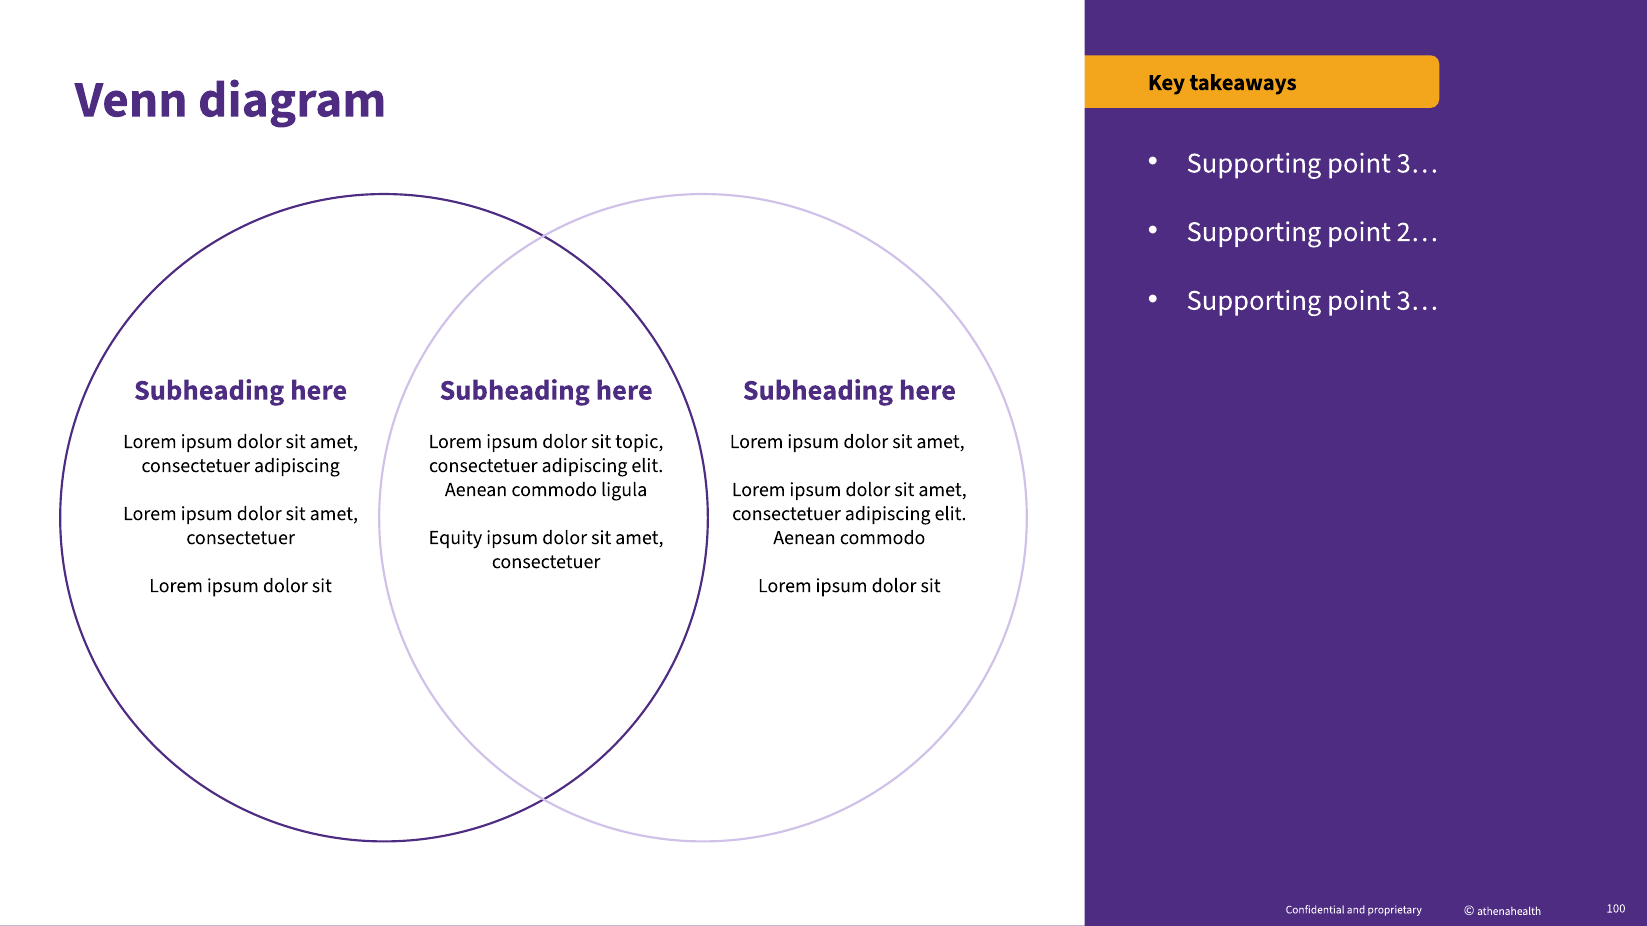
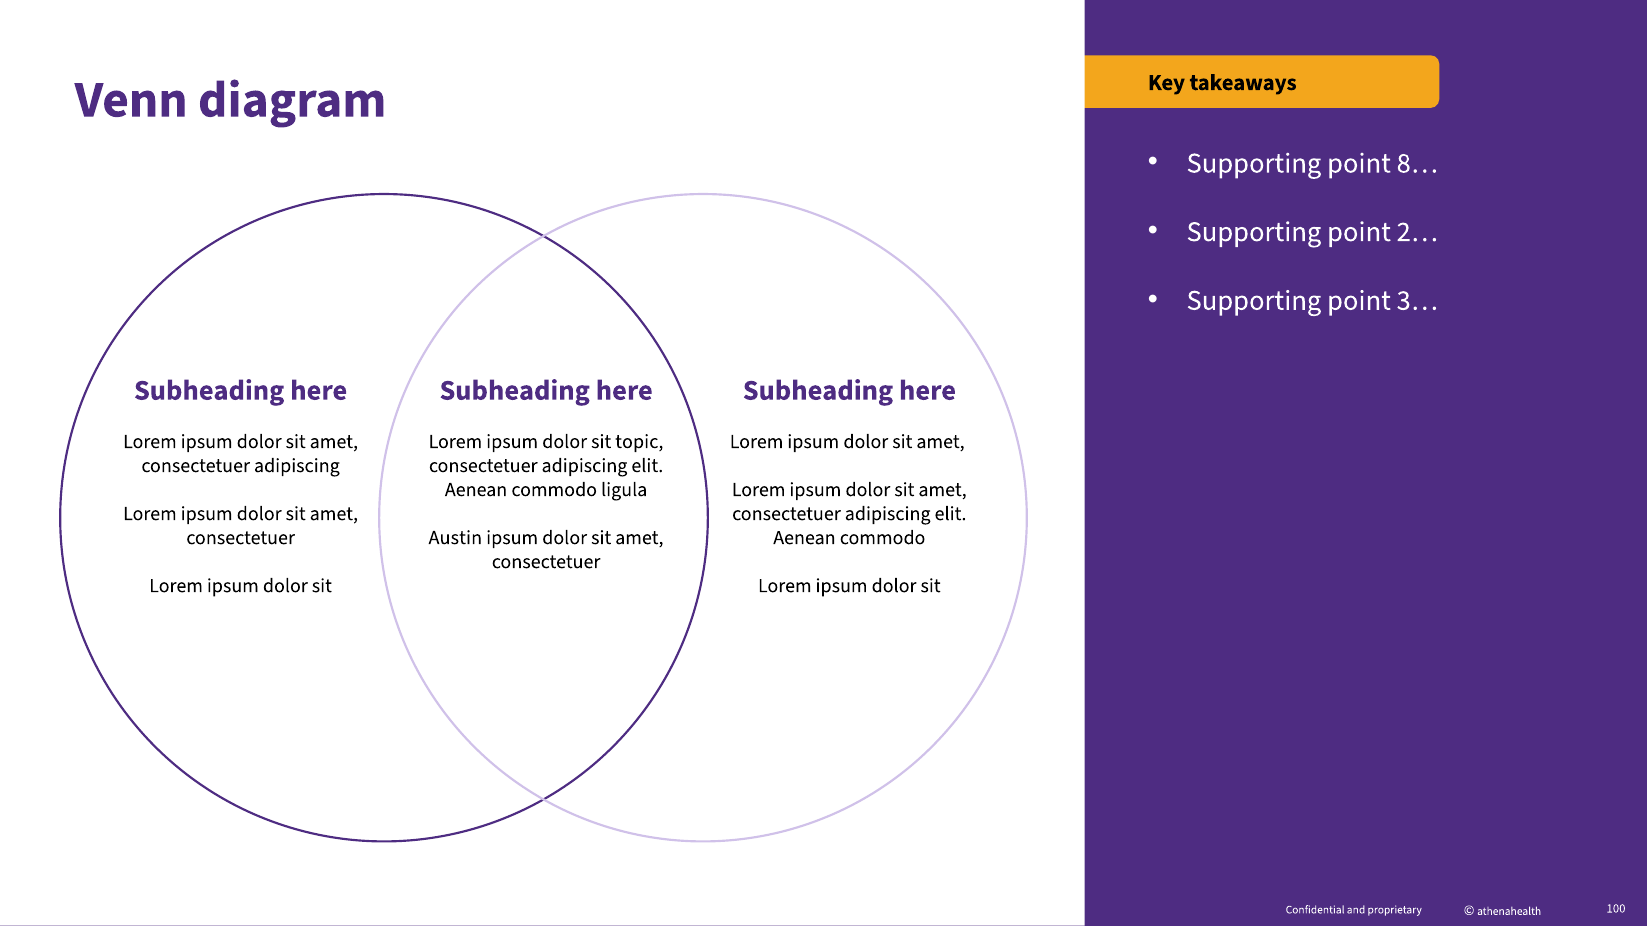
3… at (1417, 163): 3… -> 8…
Equity: Equity -> Austin
